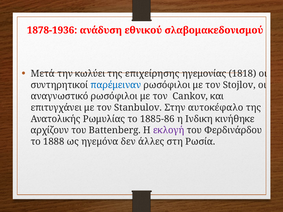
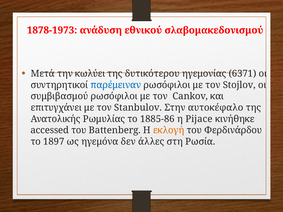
1878-1936: 1878-1936 -> 1878-1973
επιχείρησης: επιχείρησης -> δυτικότερου
1818: 1818 -> 6371
αναγνωστικό: αναγνωστικό -> συμβιβασμού
Ινδικη: Ινδικη -> Pijace
αρχίζουν: αρχίζουν -> accessed
εκλογή colour: purple -> orange
1888: 1888 -> 1897
